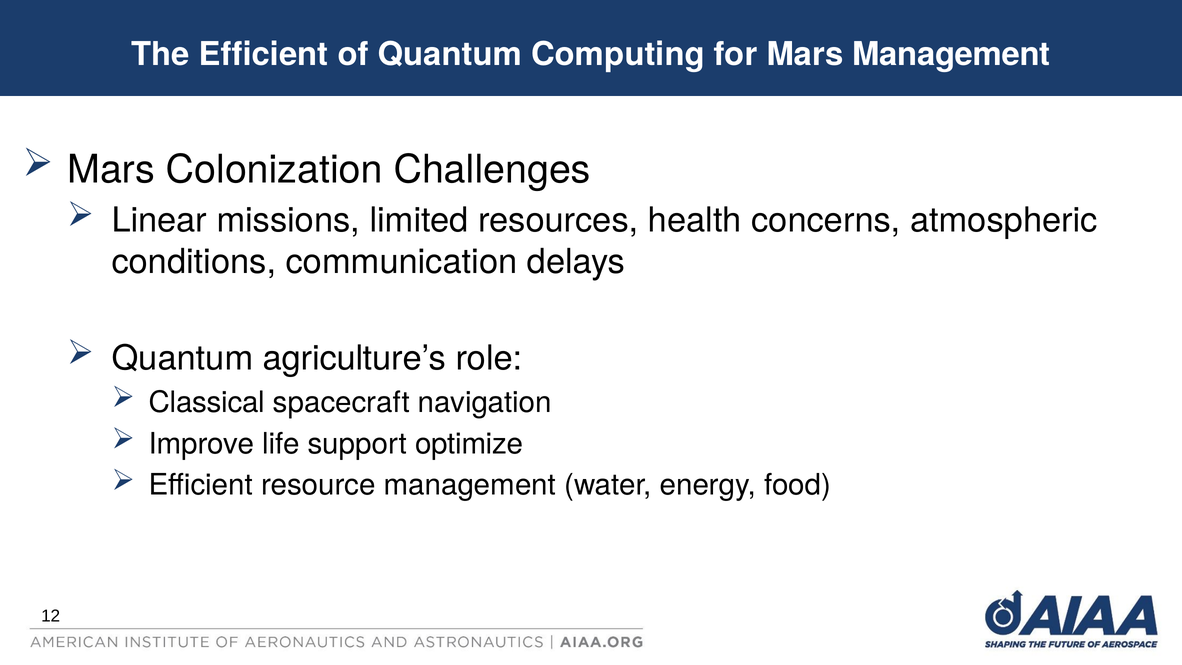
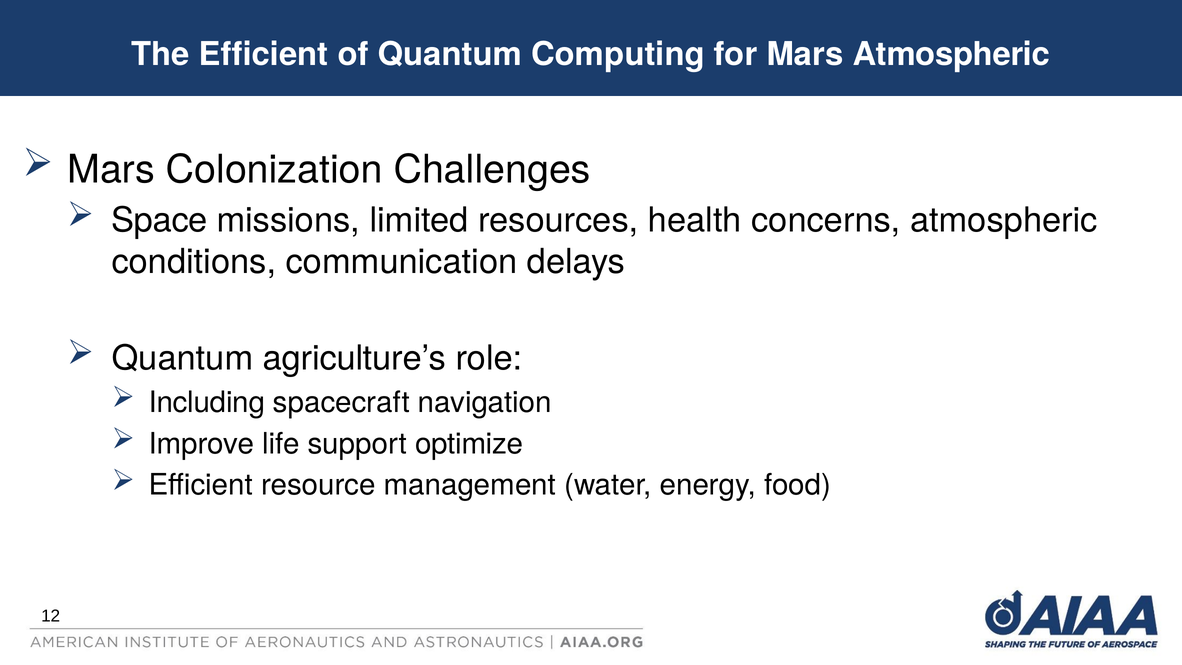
Mars Management: Management -> Atmospheric
Linear: Linear -> Space
Classical: Classical -> Including
